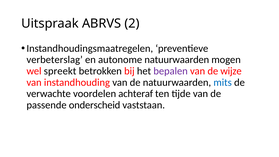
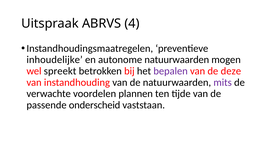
2: 2 -> 4
verbeterslag: verbeterslag -> inhoudelijke
wijze: wijze -> deze
mits colour: blue -> purple
achteraf: achteraf -> plannen
